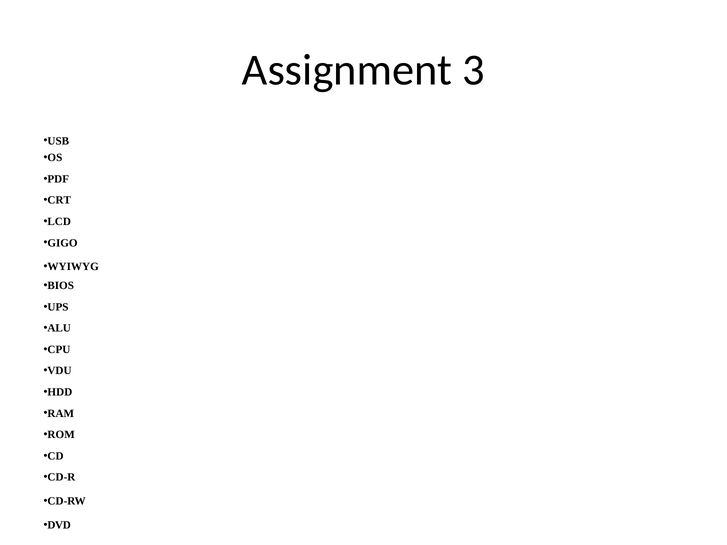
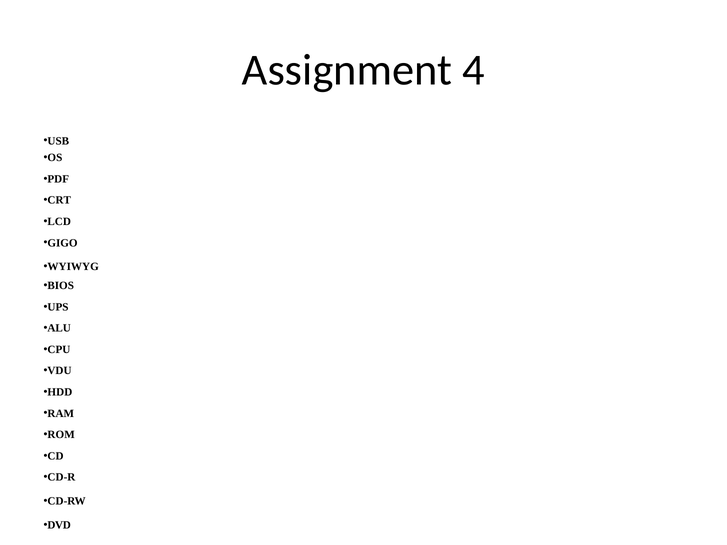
3: 3 -> 4
